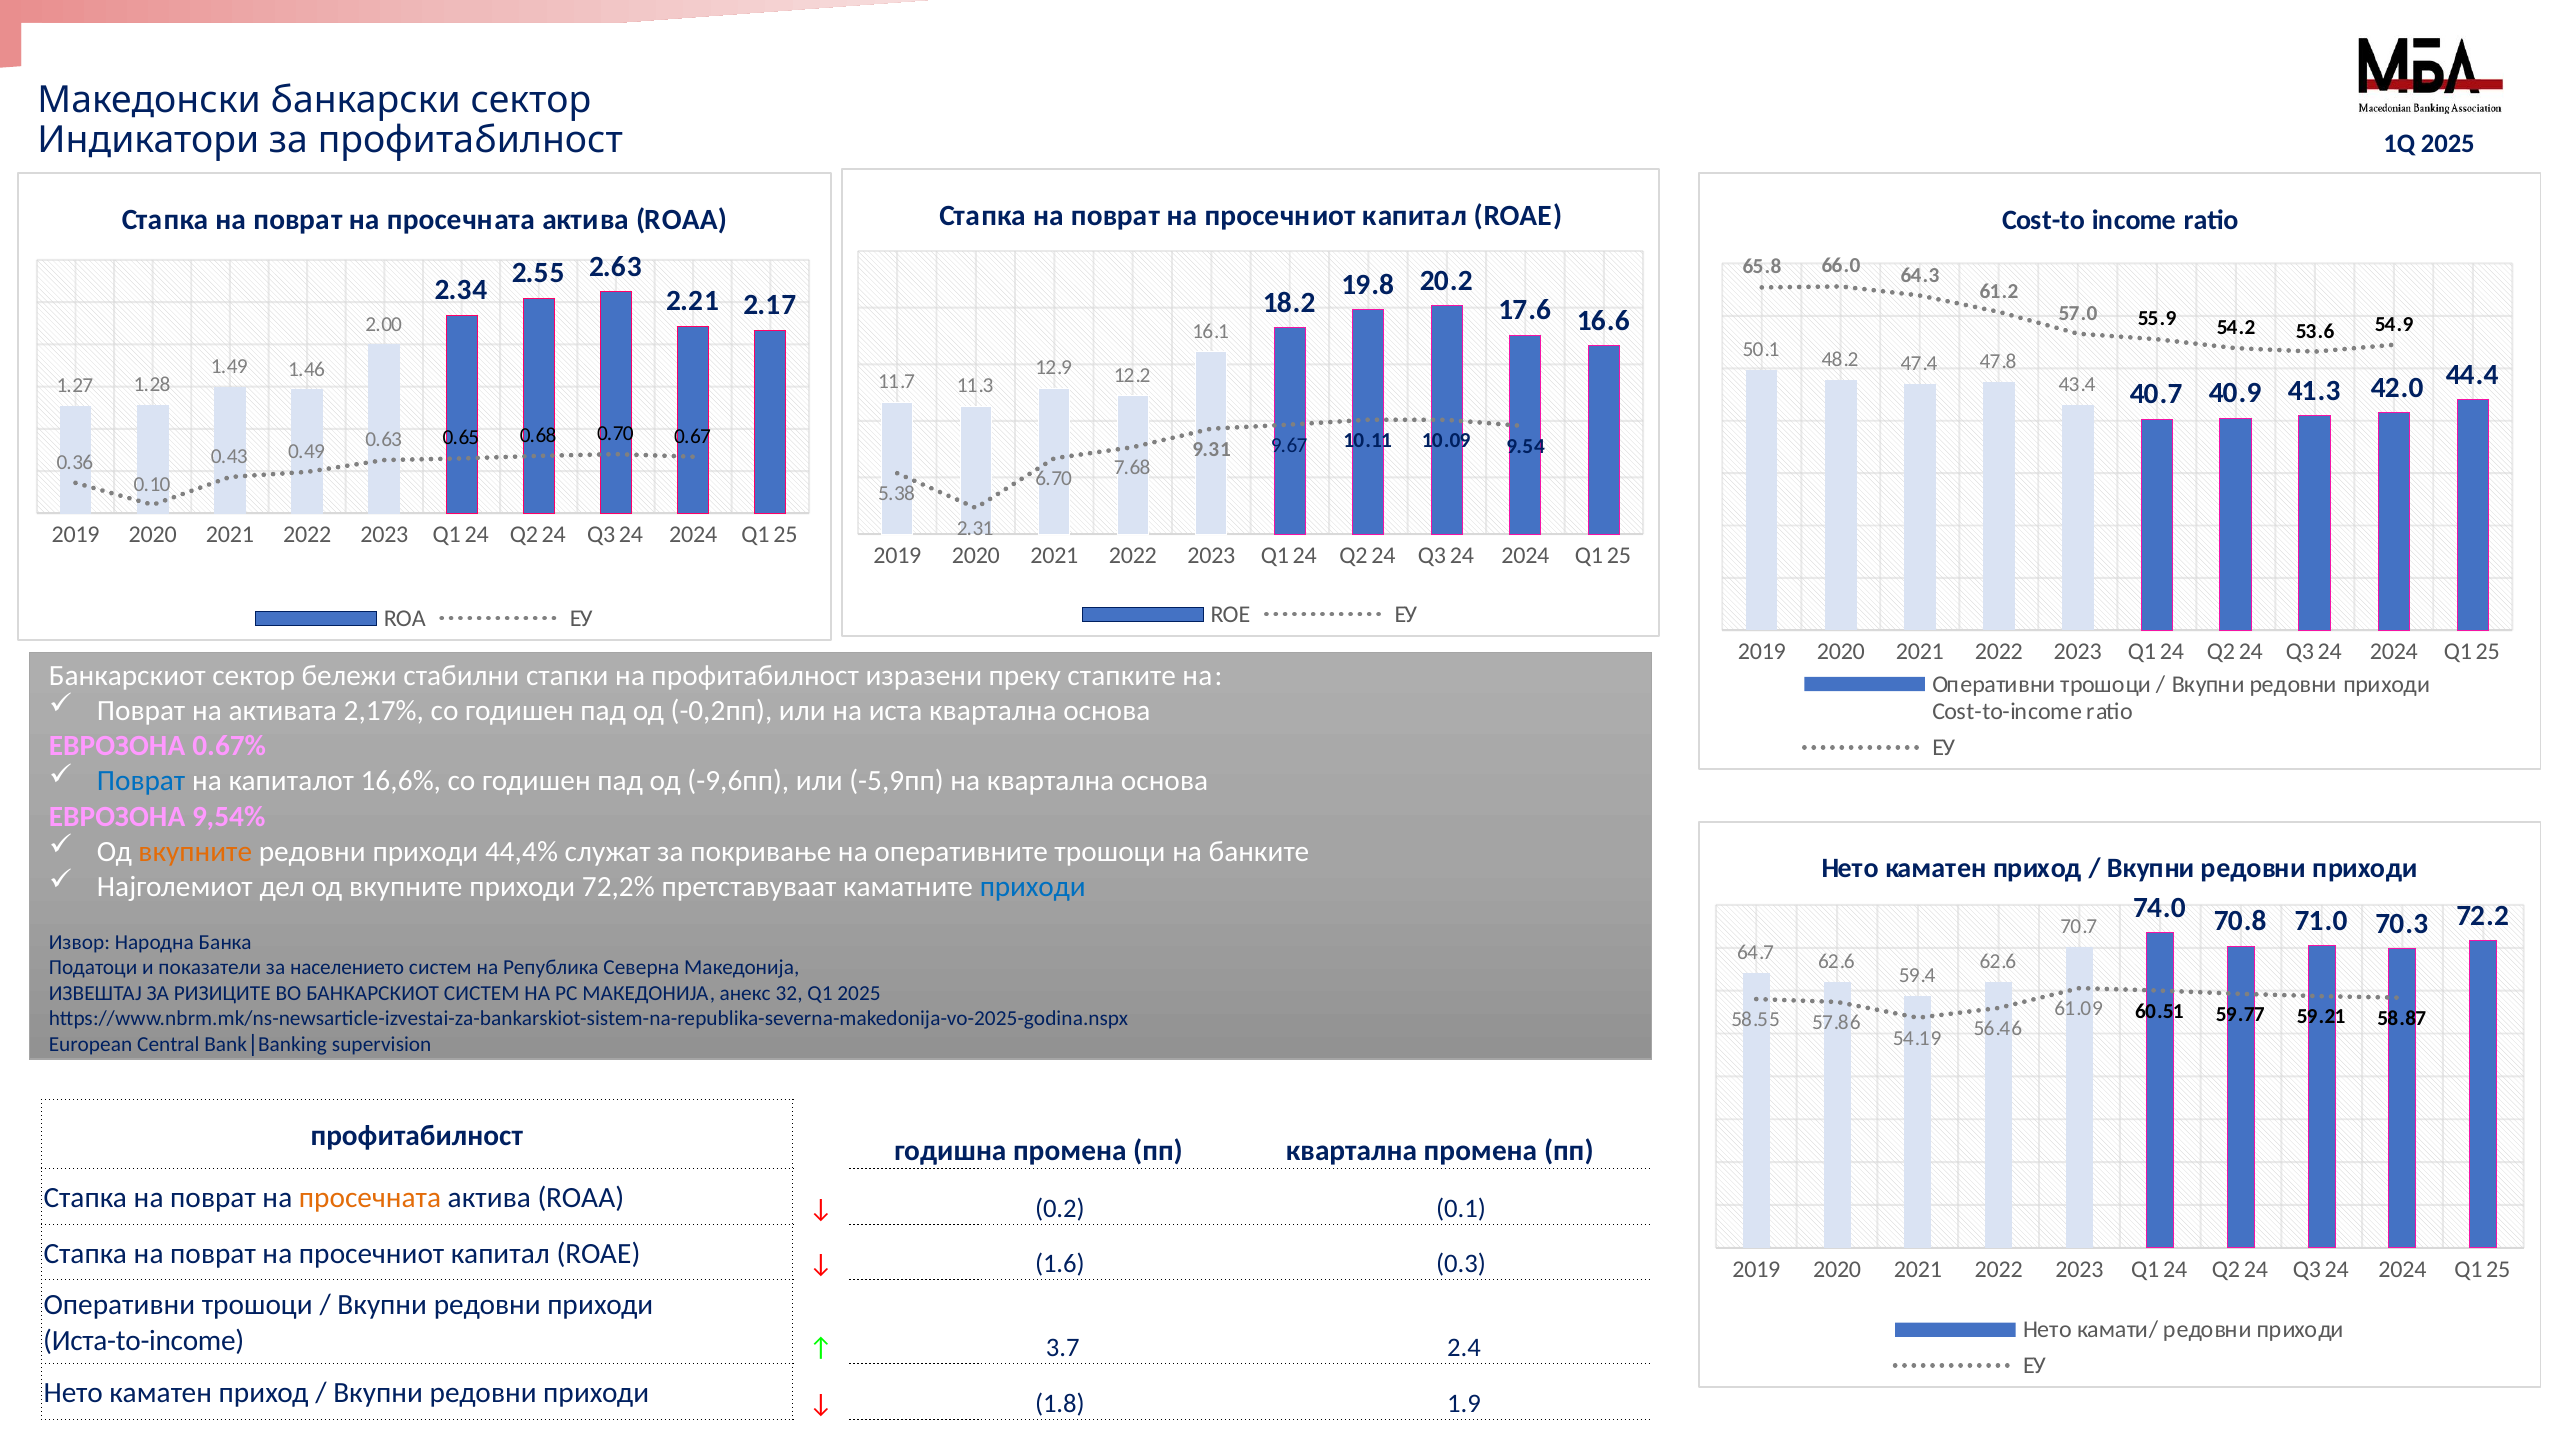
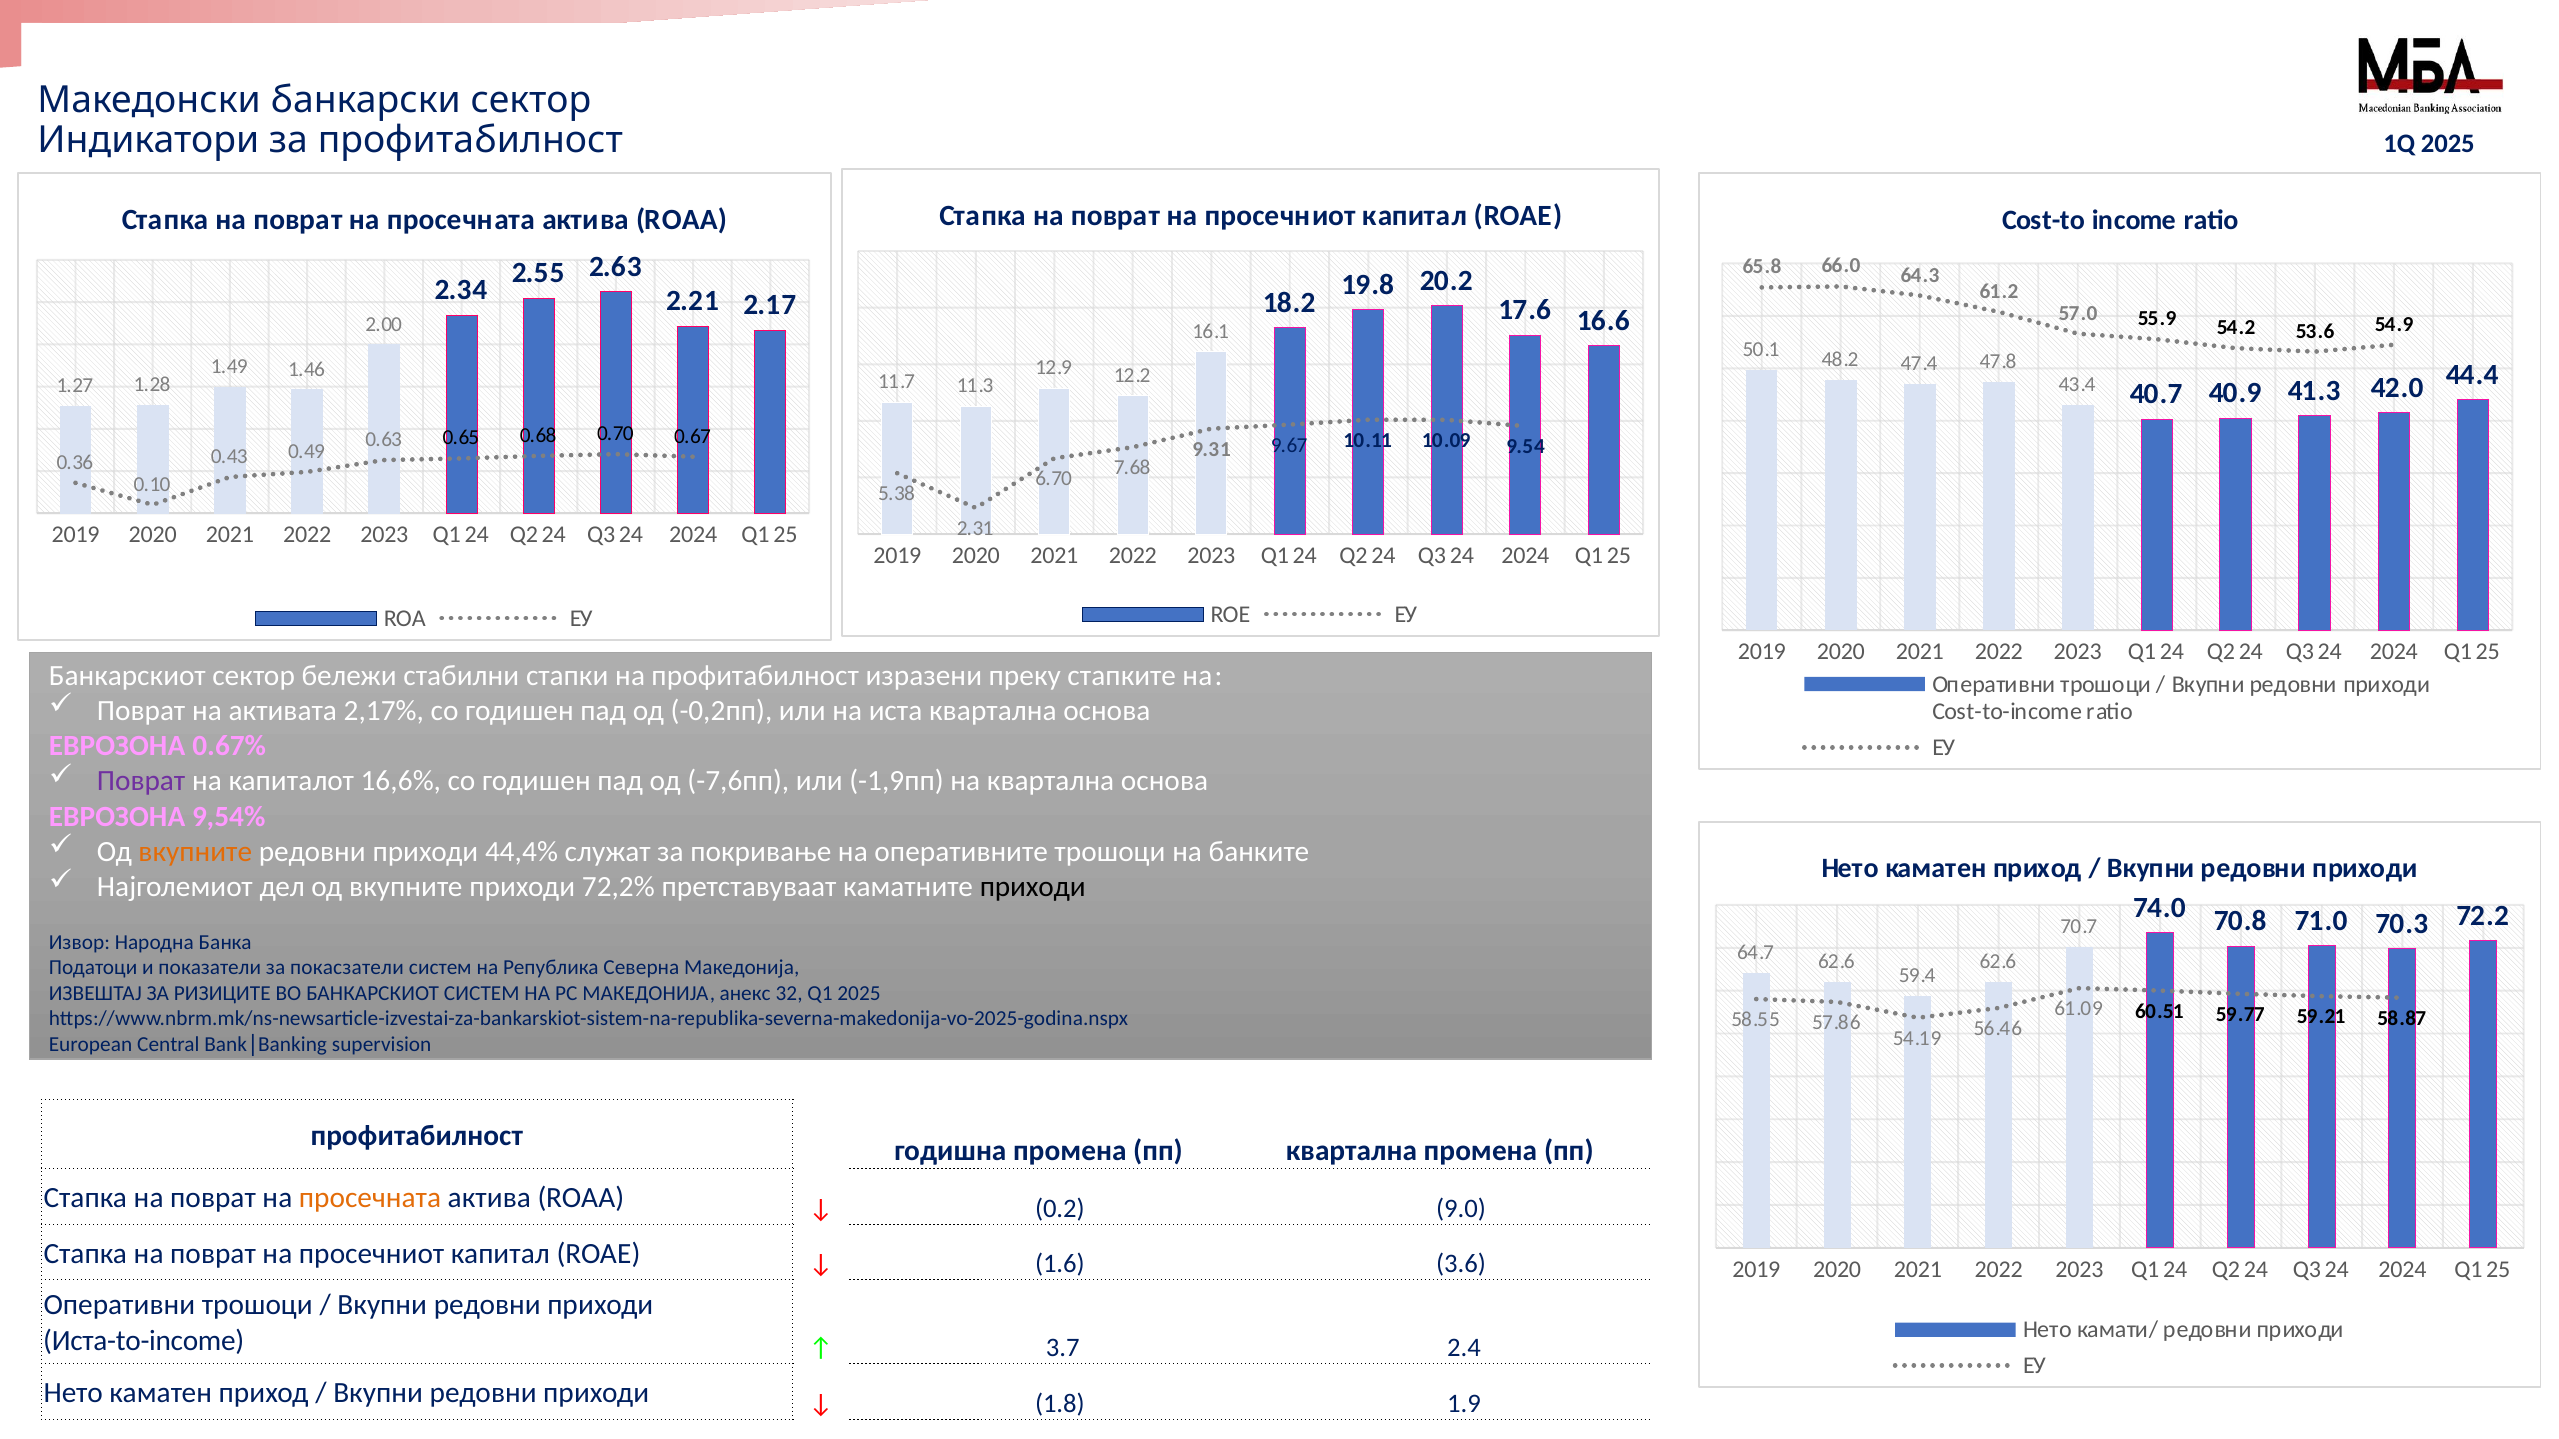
Поврат at (141, 781) colour: blue -> purple
-9,6пп: -9,6пп -> -7,6пп
-5,9пп: -5,9пп -> -1,9пп
приходи at (1033, 887) colour: blue -> black
населението: населението -> покасзатели
0.1: 0.1 -> 9.0
0.3: 0.3 -> 3.6
